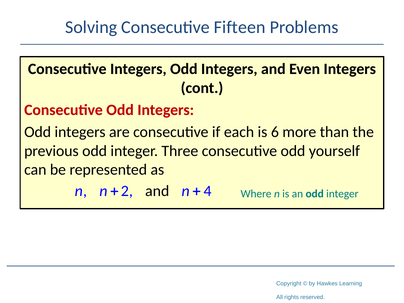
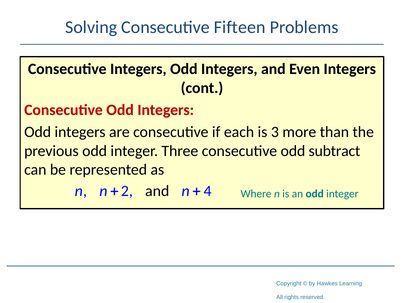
6: 6 -> 3
yourself: yourself -> subtract
